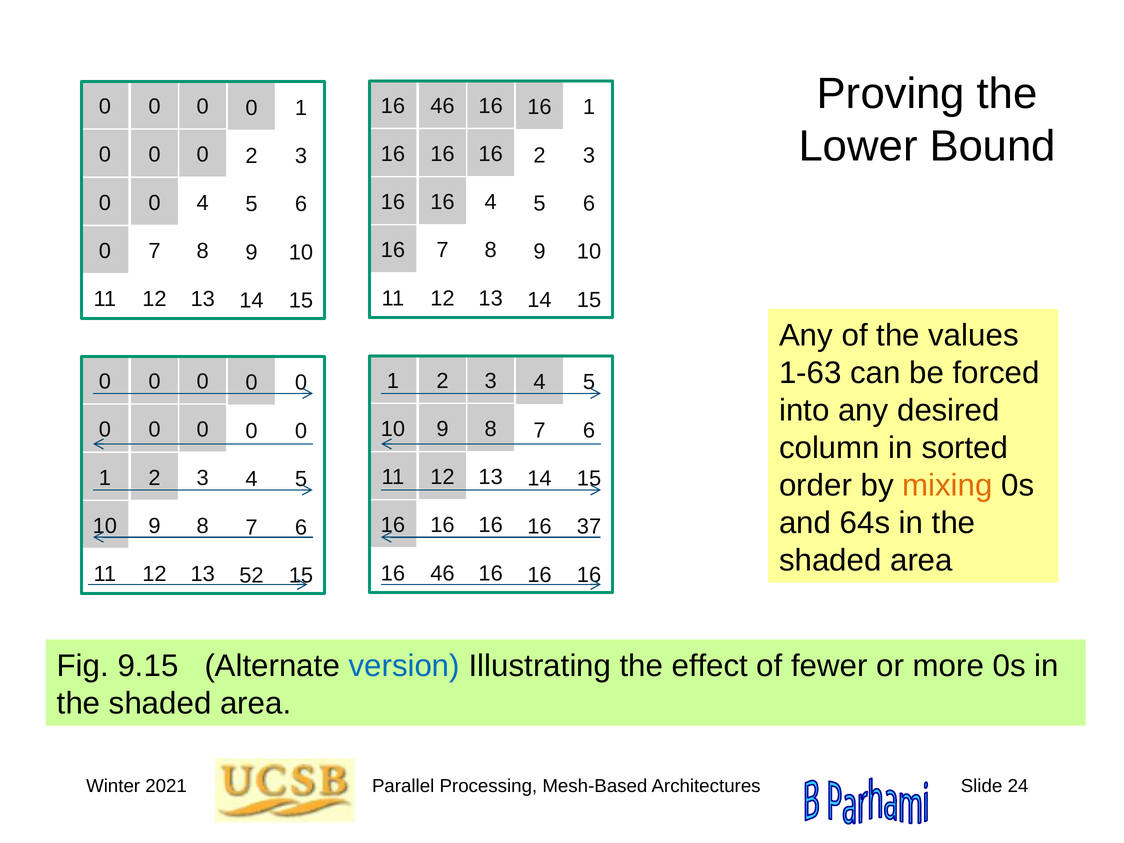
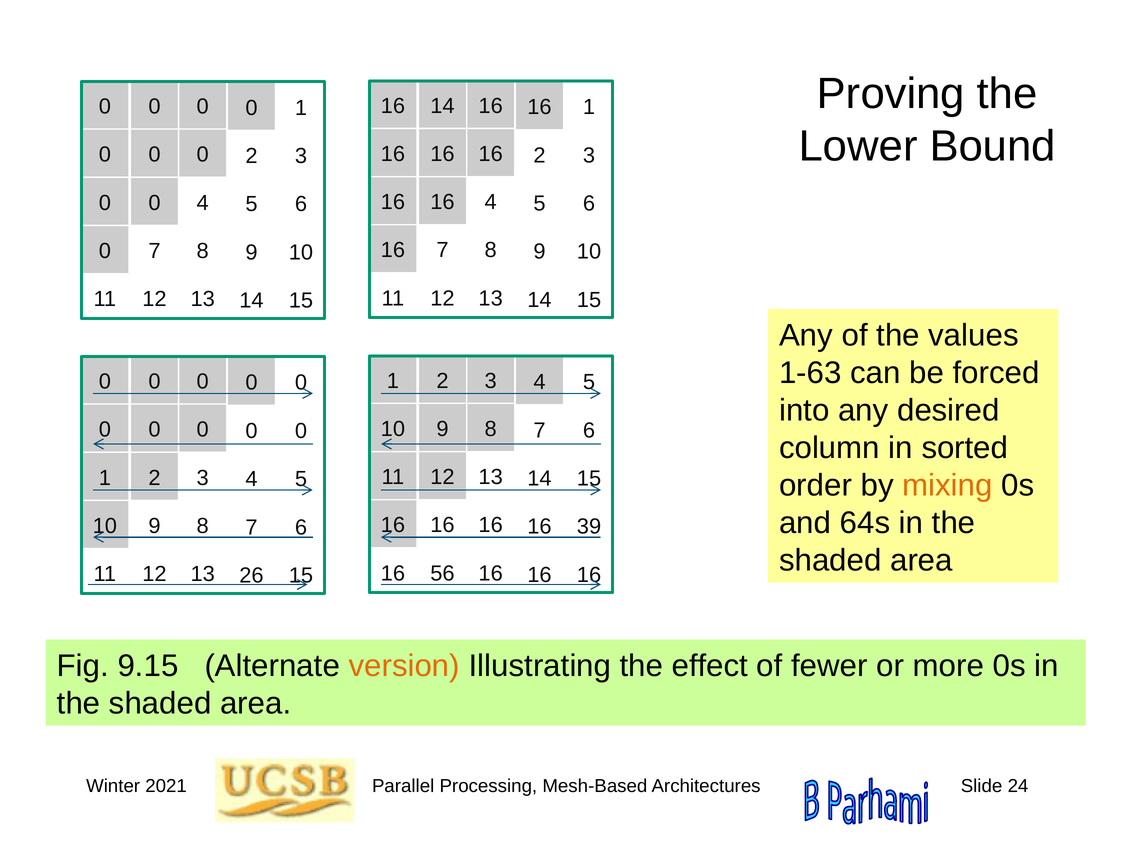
46 at (442, 106): 46 -> 14
37: 37 -> 39
46 at (442, 573): 46 -> 56
52: 52 -> 26
version colour: blue -> orange
